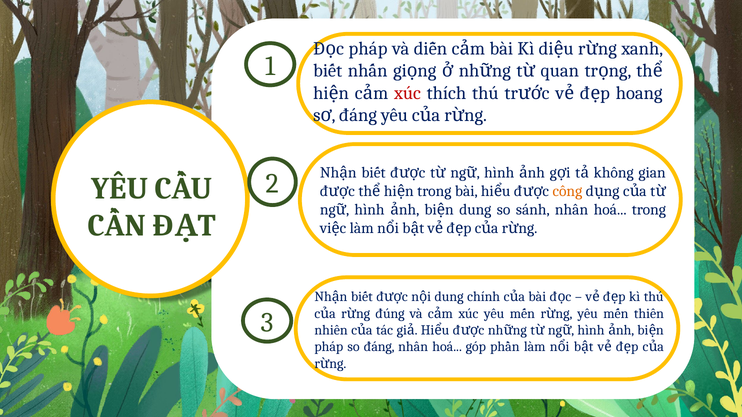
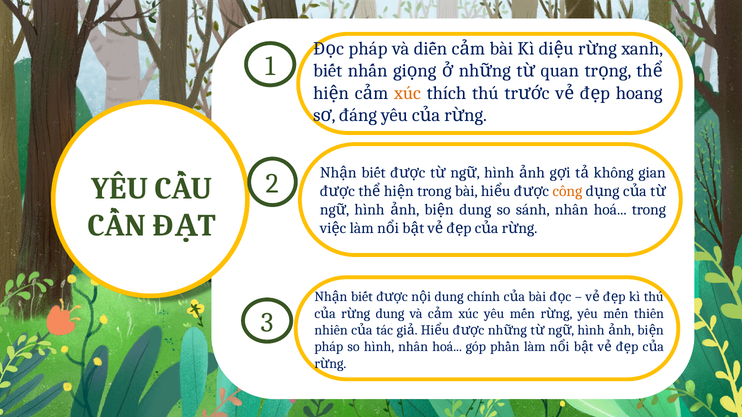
xúc at (407, 93) colour: red -> orange
đúng at (390, 314): đúng -> dung
so đáng: đáng -> hình
